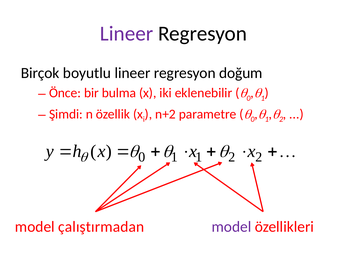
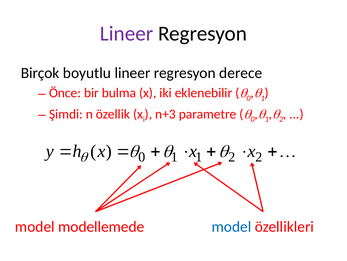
doğum: doğum -> derece
n+2: n+2 -> n+3
çalıştırmadan: çalıştırmadan -> modellemede
model at (231, 226) colour: purple -> blue
